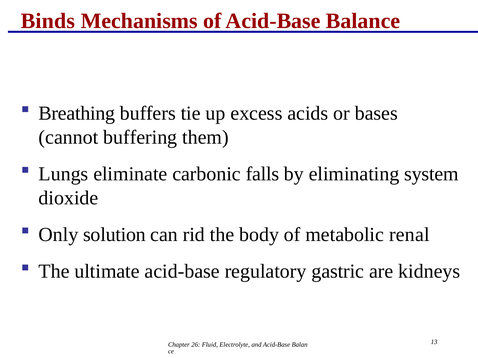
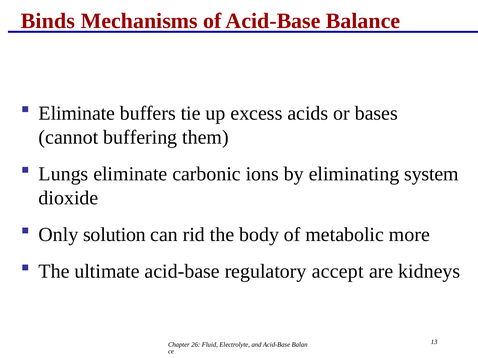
Breathing at (77, 113): Breathing -> Eliminate
falls: falls -> ions
renal: renal -> more
gastric: gastric -> accept
